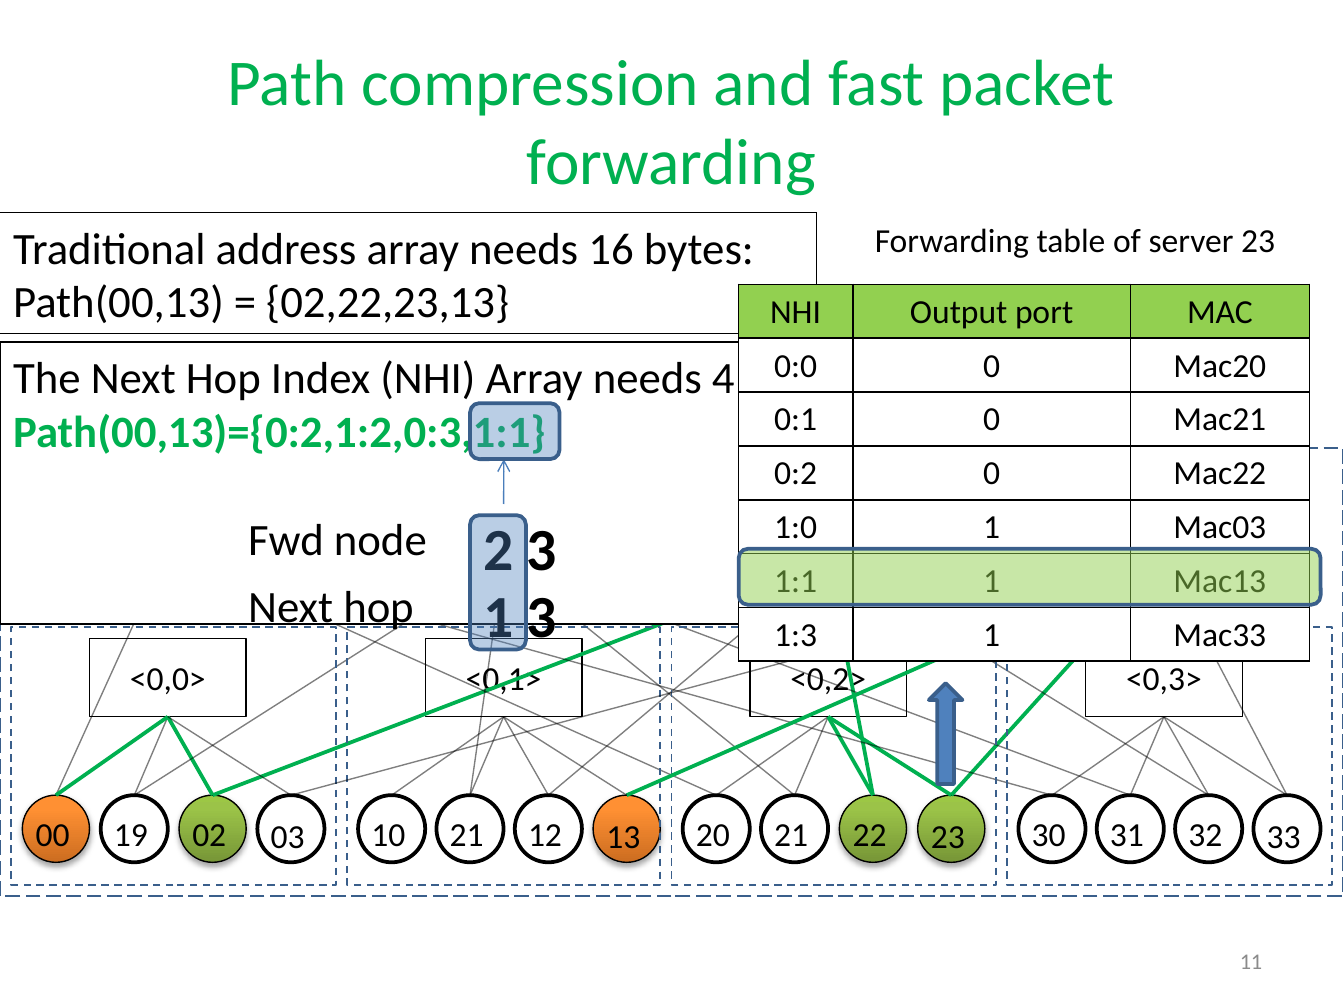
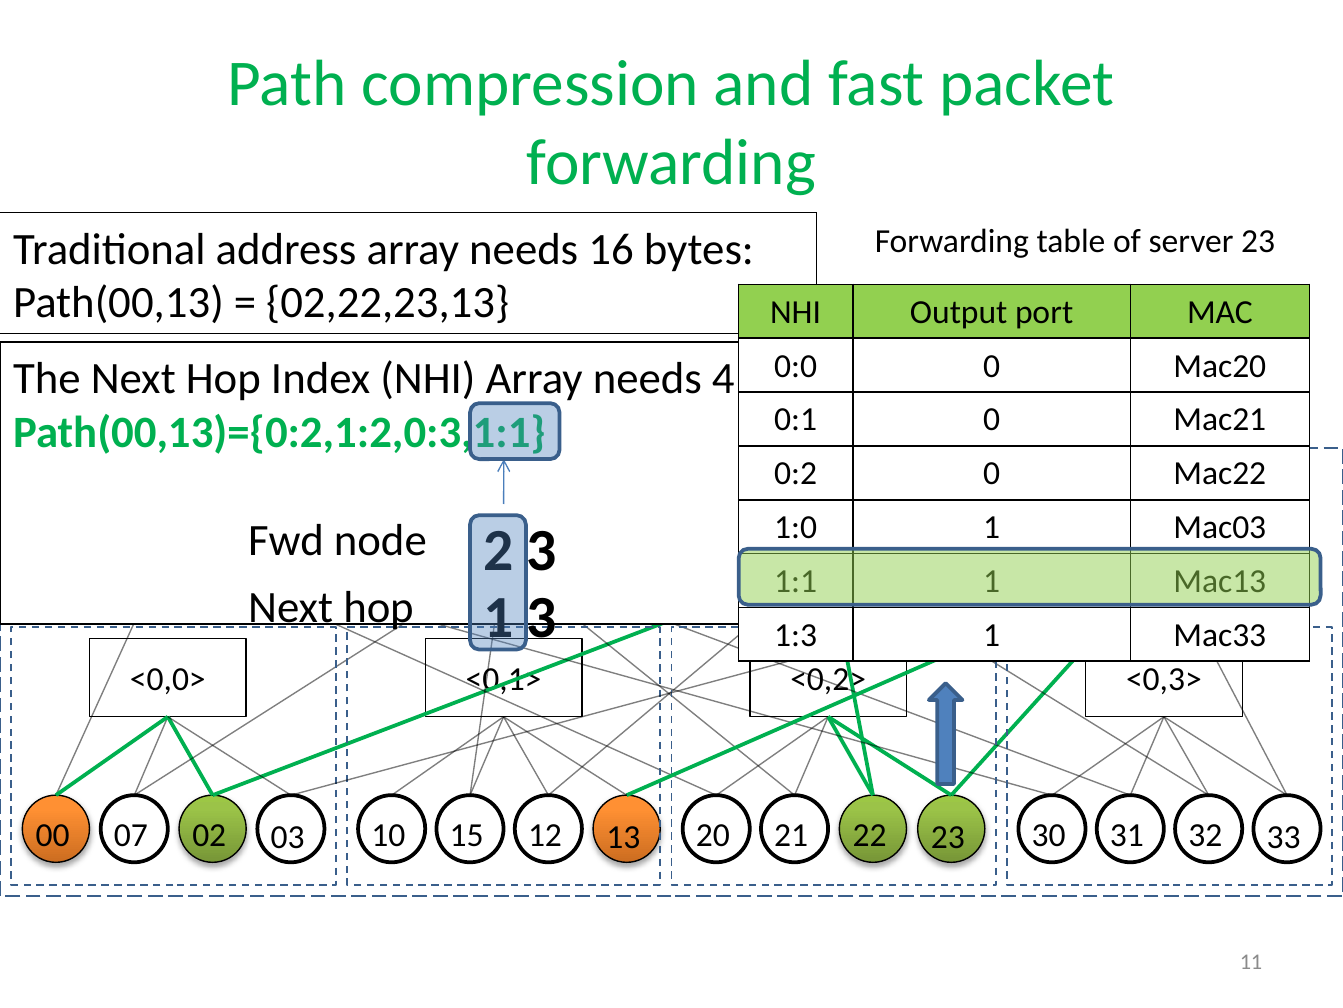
19: 19 -> 07
10 21: 21 -> 15
